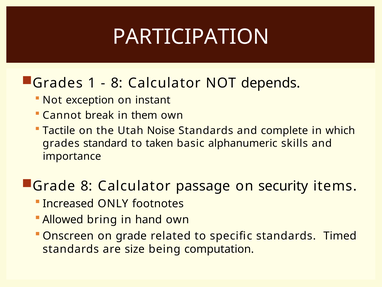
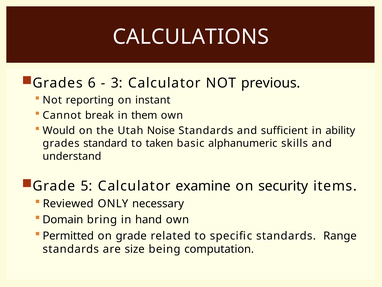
PARTICIPATION: PARTICIPATION -> CALCULATIONS
1: 1 -> 6
8 at (117, 83): 8 -> 3
depends: depends -> previous
exception: exception -> reporting
Tactile: Tactile -> Would
complete: complete -> sufficient
which: which -> ability
importance: importance -> understand
Grade 8: 8 -> 5
passage: passage -> examine
Increased: Increased -> Reviewed
footnotes: footnotes -> necessary
Allowed: Allowed -> Domain
Onscreen: Onscreen -> Permitted
Timed: Timed -> Range
